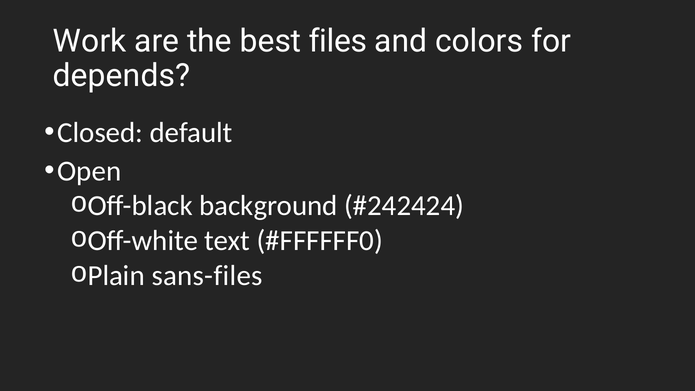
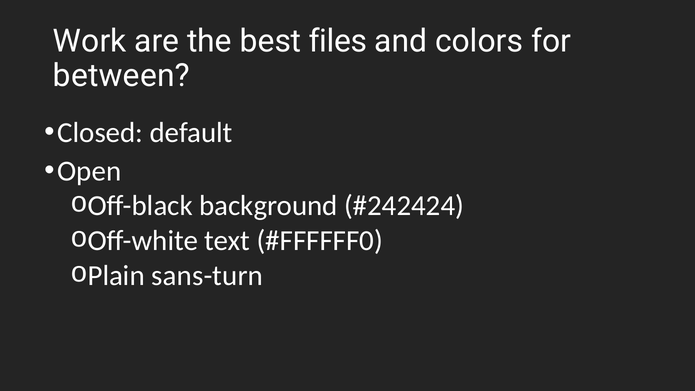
depends: depends -> between
sans-files: sans-files -> sans-turn
